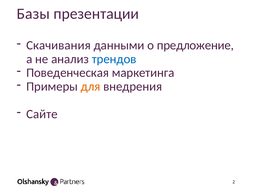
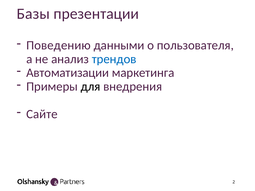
Скачивания: Скачивания -> Поведению
предложение: предложение -> пользователя
Поведенческая: Поведенческая -> Автоматизации
для colour: orange -> black
